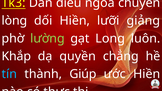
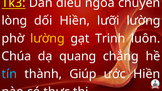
lưỡi giảng: giảng -> lường
lường at (47, 38) colour: light green -> yellow
Long: Long -> Trinh
Khắp: Khắp -> Chúa
quyền: quyền -> quang
